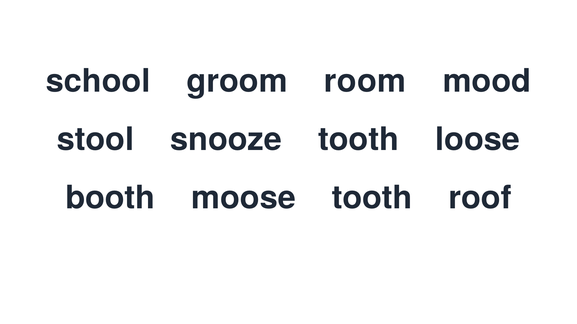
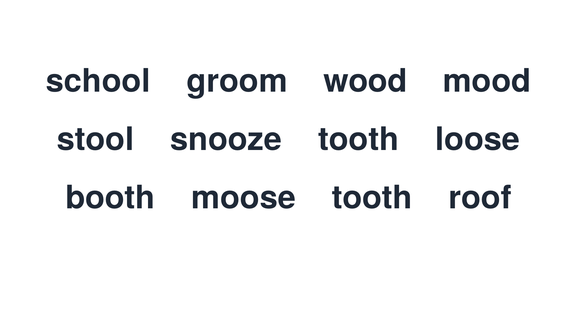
room: room -> wood
